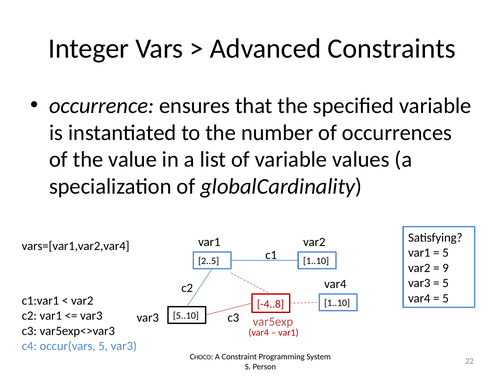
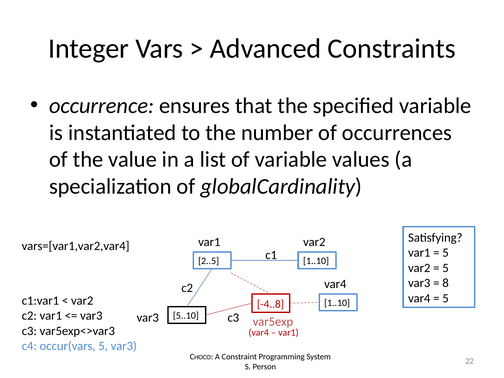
9 at (446, 268): 9 -> 5
5 at (446, 283): 5 -> 8
